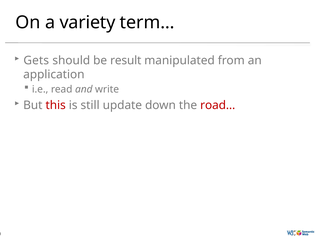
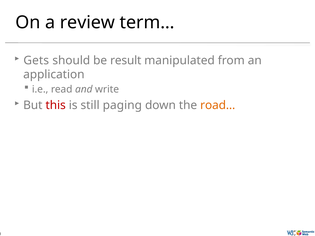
variety: variety -> review
update: update -> paging
road… colour: red -> orange
